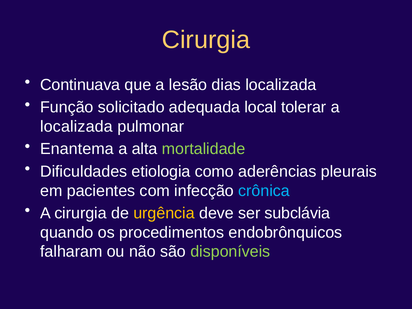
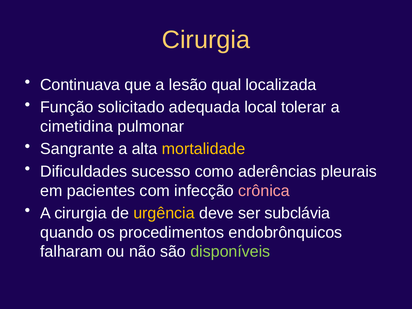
dias: dias -> qual
localizada at (77, 127): localizada -> cimetidina
Enantema: Enantema -> Sangrante
mortalidade colour: light green -> yellow
etiologia: etiologia -> sucesso
crônica colour: light blue -> pink
